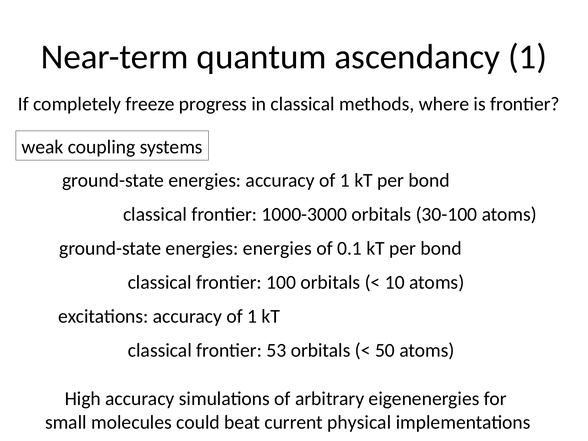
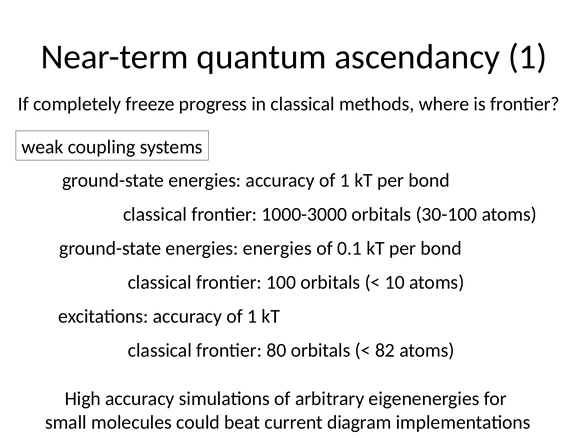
53: 53 -> 80
50: 50 -> 82
physical: physical -> diagram
